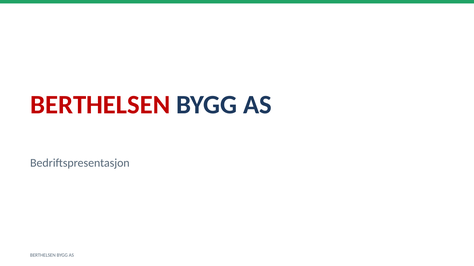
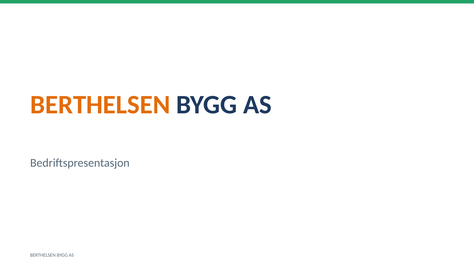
BERTHELSEN at (100, 105) colour: red -> orange
